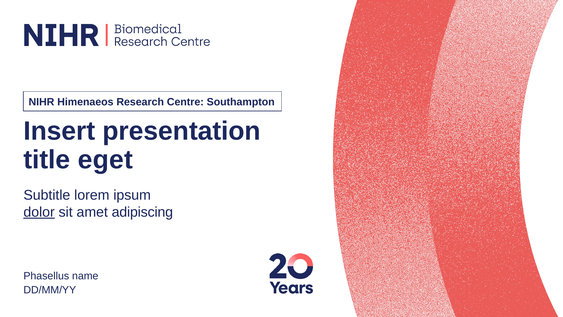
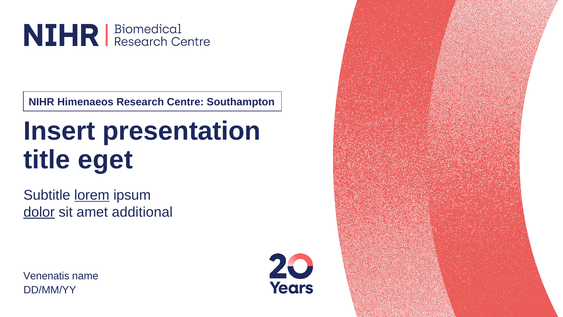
lorem underline: none -> present
adipiscing: adipiscing -> additional
Phasellus: Phasellus -> Venenatis
